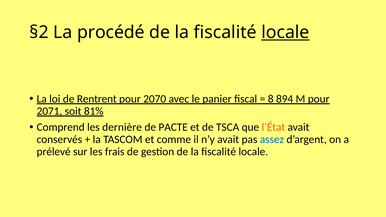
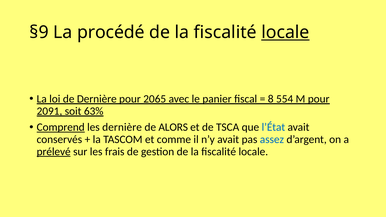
§2: §2 -> §9
de Rentrent: Rentrent -> Dernière
2070: 2070 -> 2065
894: 894 -> 554
2071: 2071 -> 2091
81%: 81% -> 63%
Comprend underline: none -> present
PACTE: PACTE -> ALORS
l’État colour: orange -> blue
prélevé underline: none -> present
